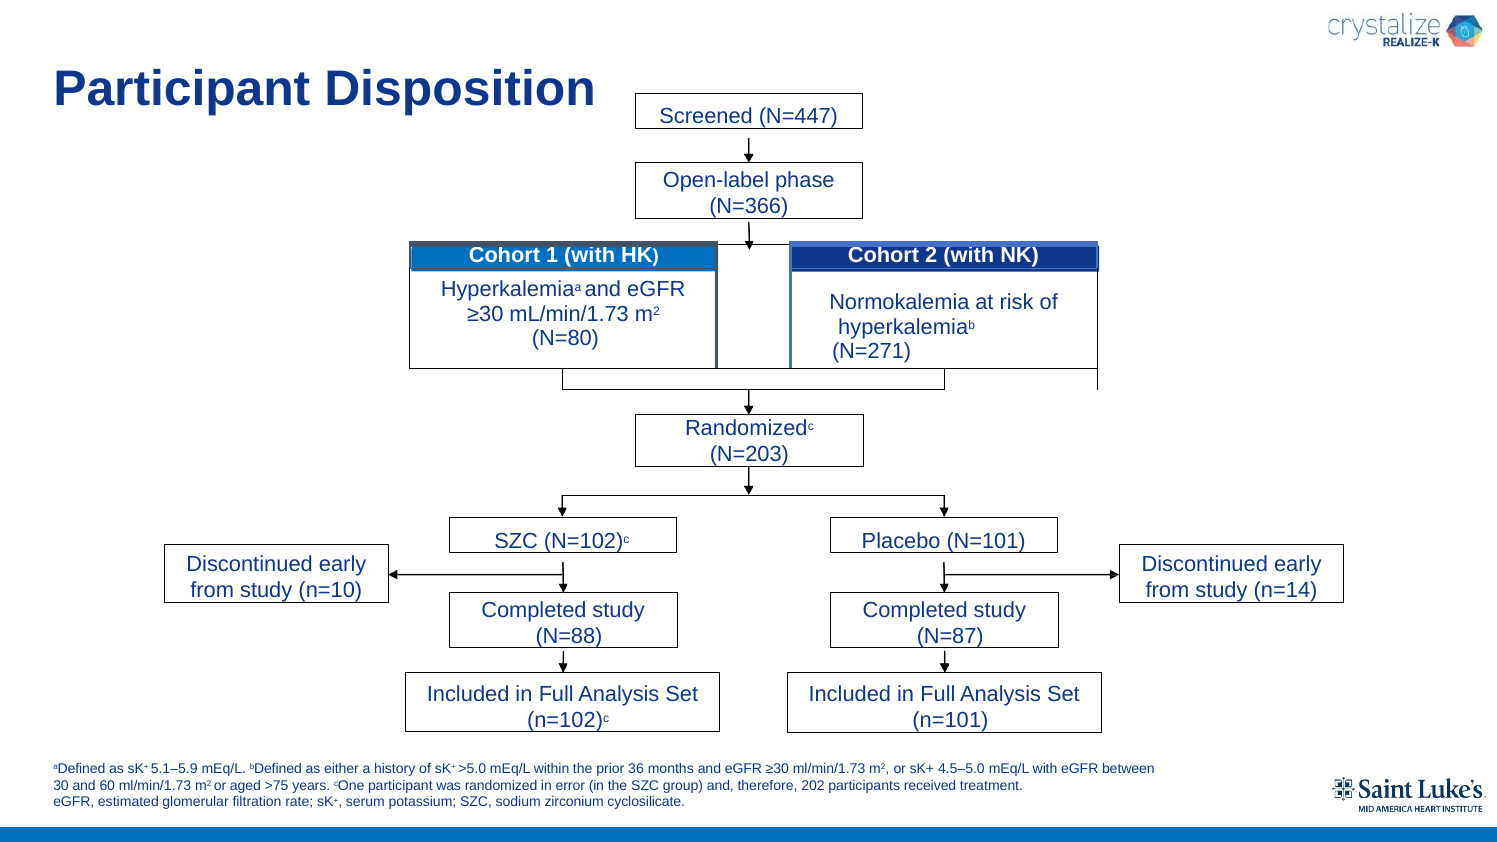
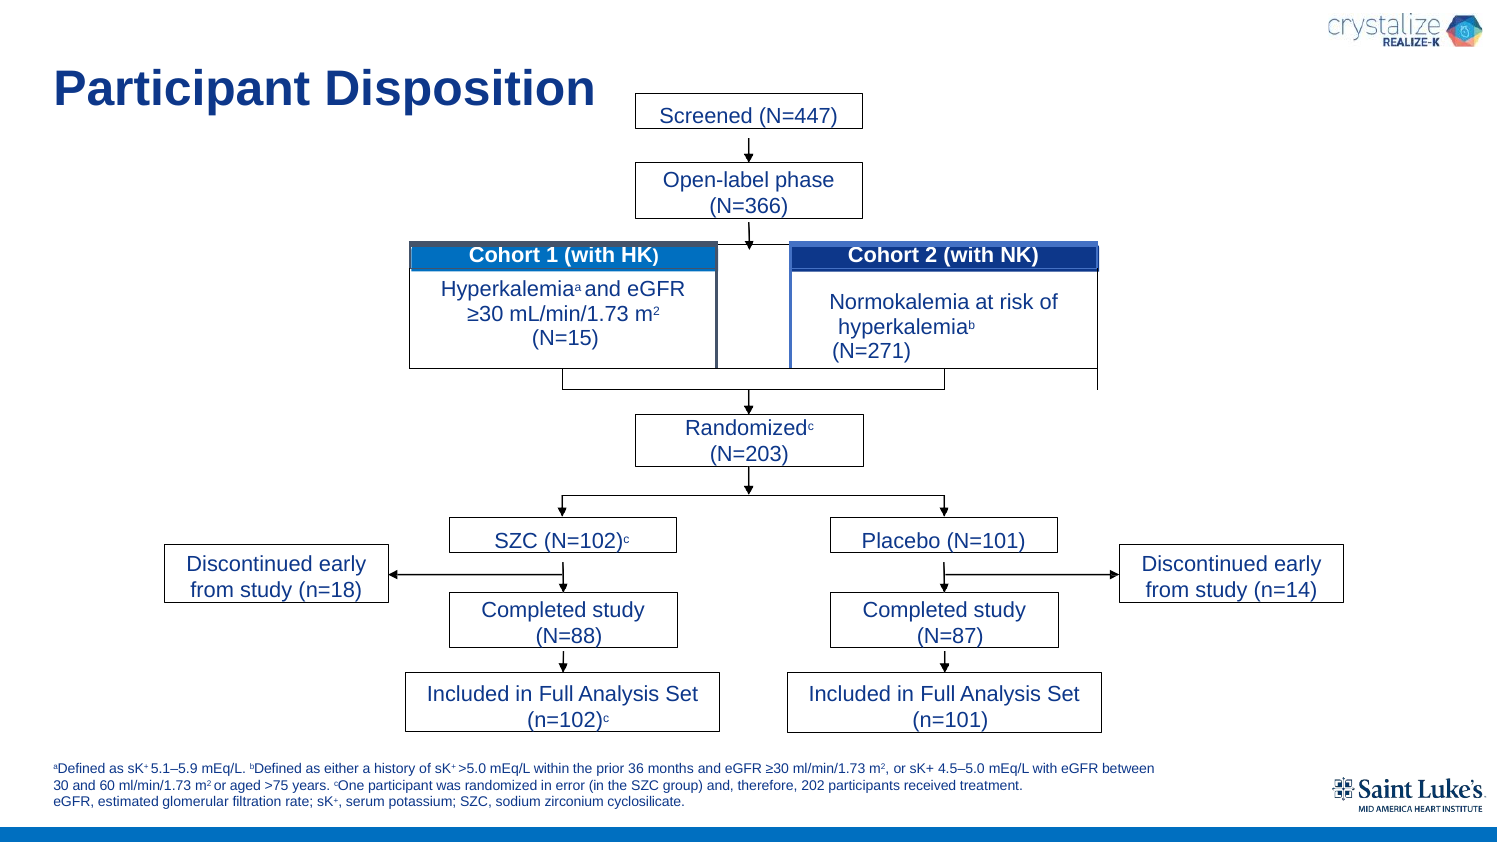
N=80: N=80 -> N=15
n=10: n=10 -> n=18
